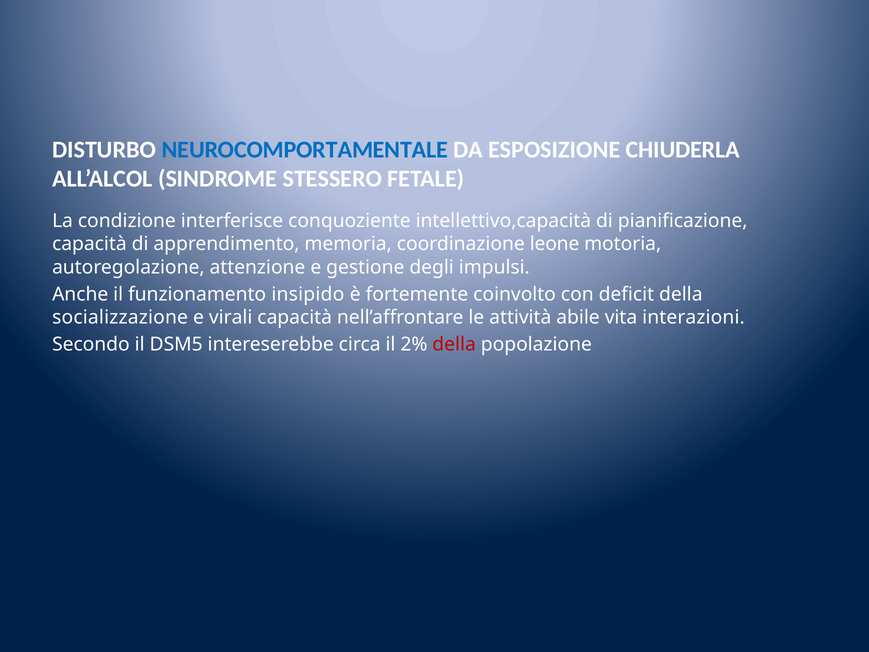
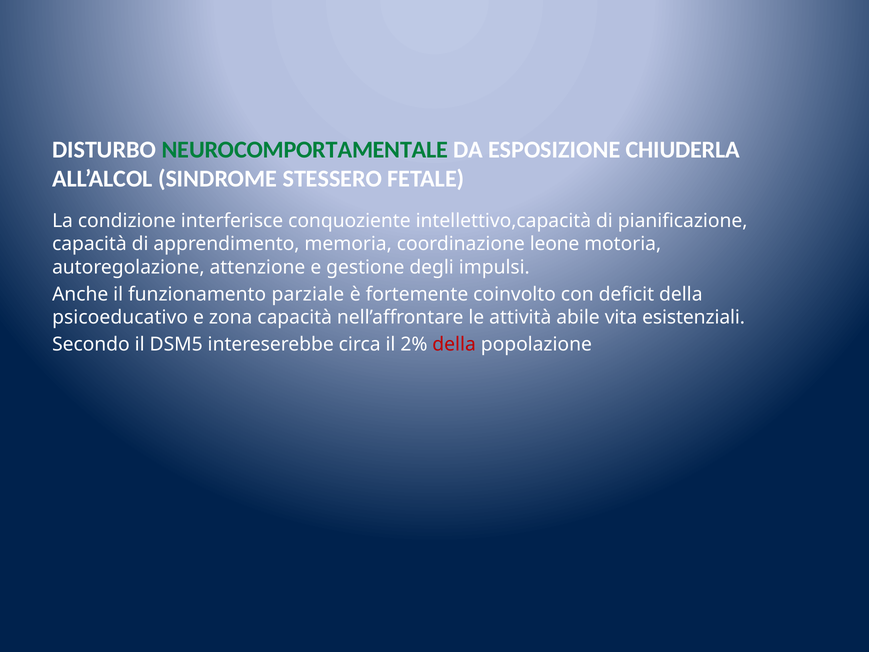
NEUROCOMPORTAMENTALE colour: blue -> green
insipido: insipido -> parziale
socializzazione: socializzazione -> psicoeducativo
virali: virali -> zona
interazioni: interazioni -> esistenziali
